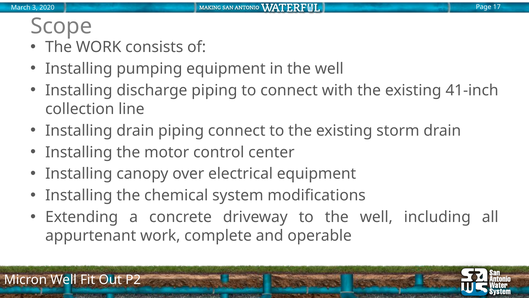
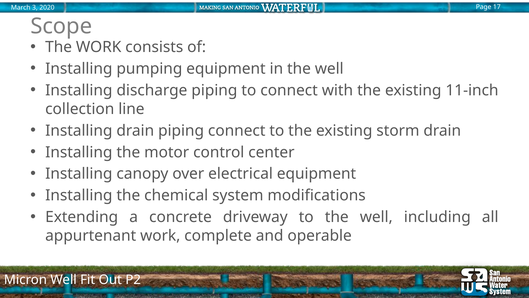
41-inch: 41-inch -> 11-inch
